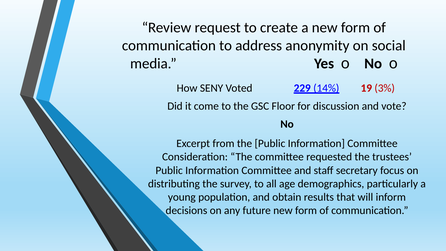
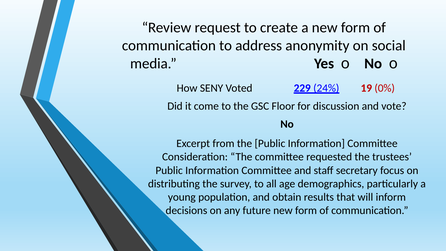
14%: 14% -> 24%
3%: 3% -> 0%
